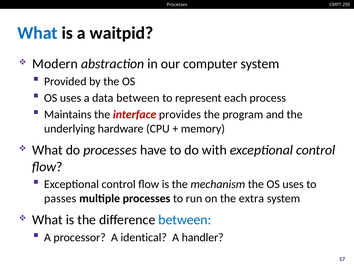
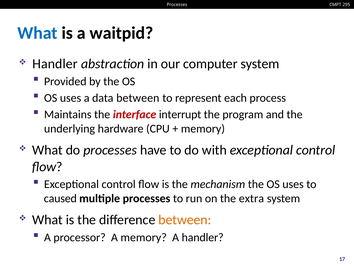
Modern at (55, 64): Modern -> Handler
provides: provides -> interrupt
passes: passes -> caused
between at (185, 219) colour: blue -> orange
A identical: identical -> memory
